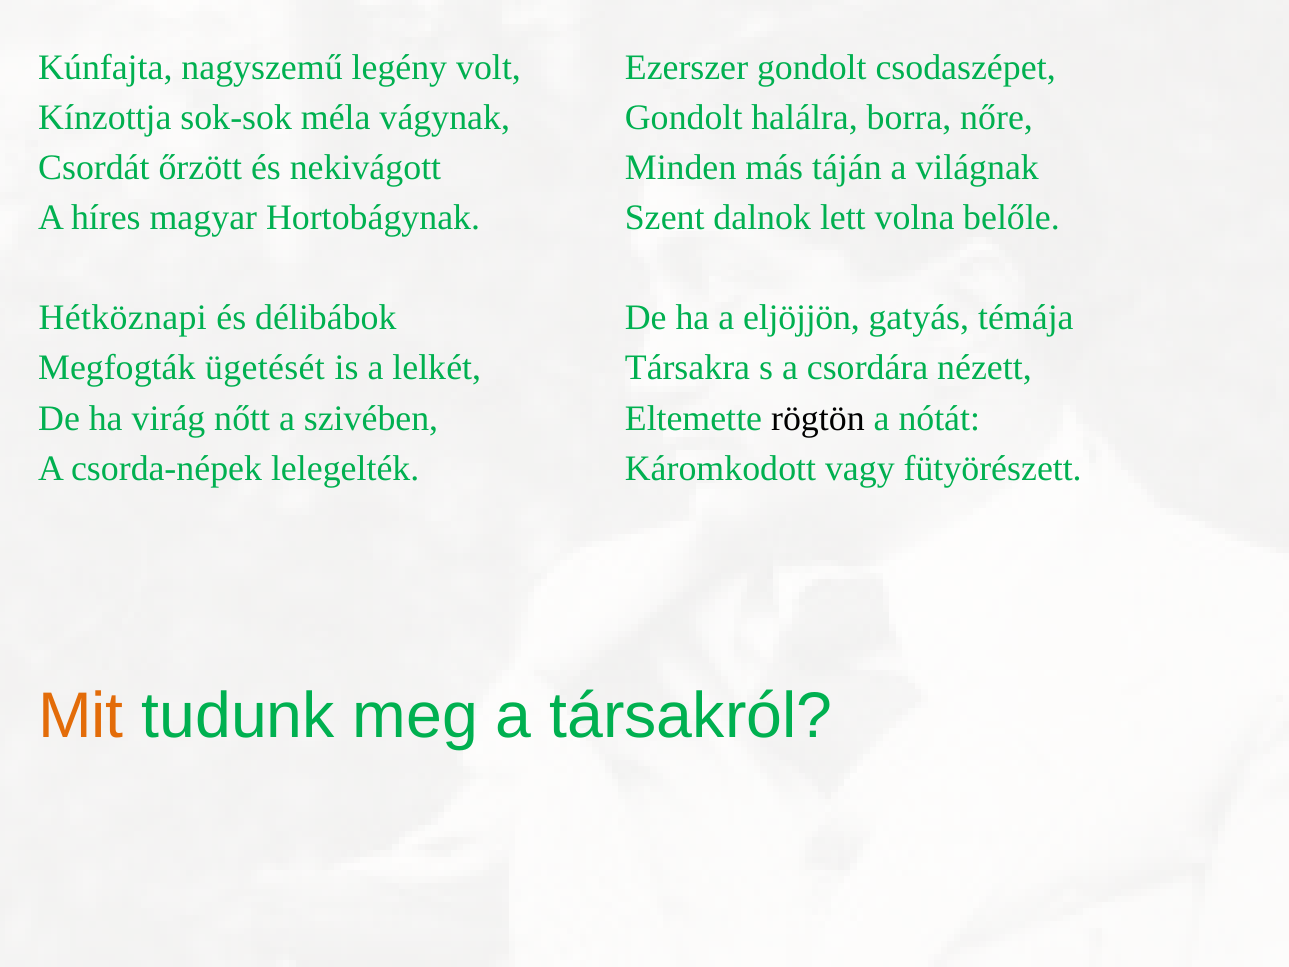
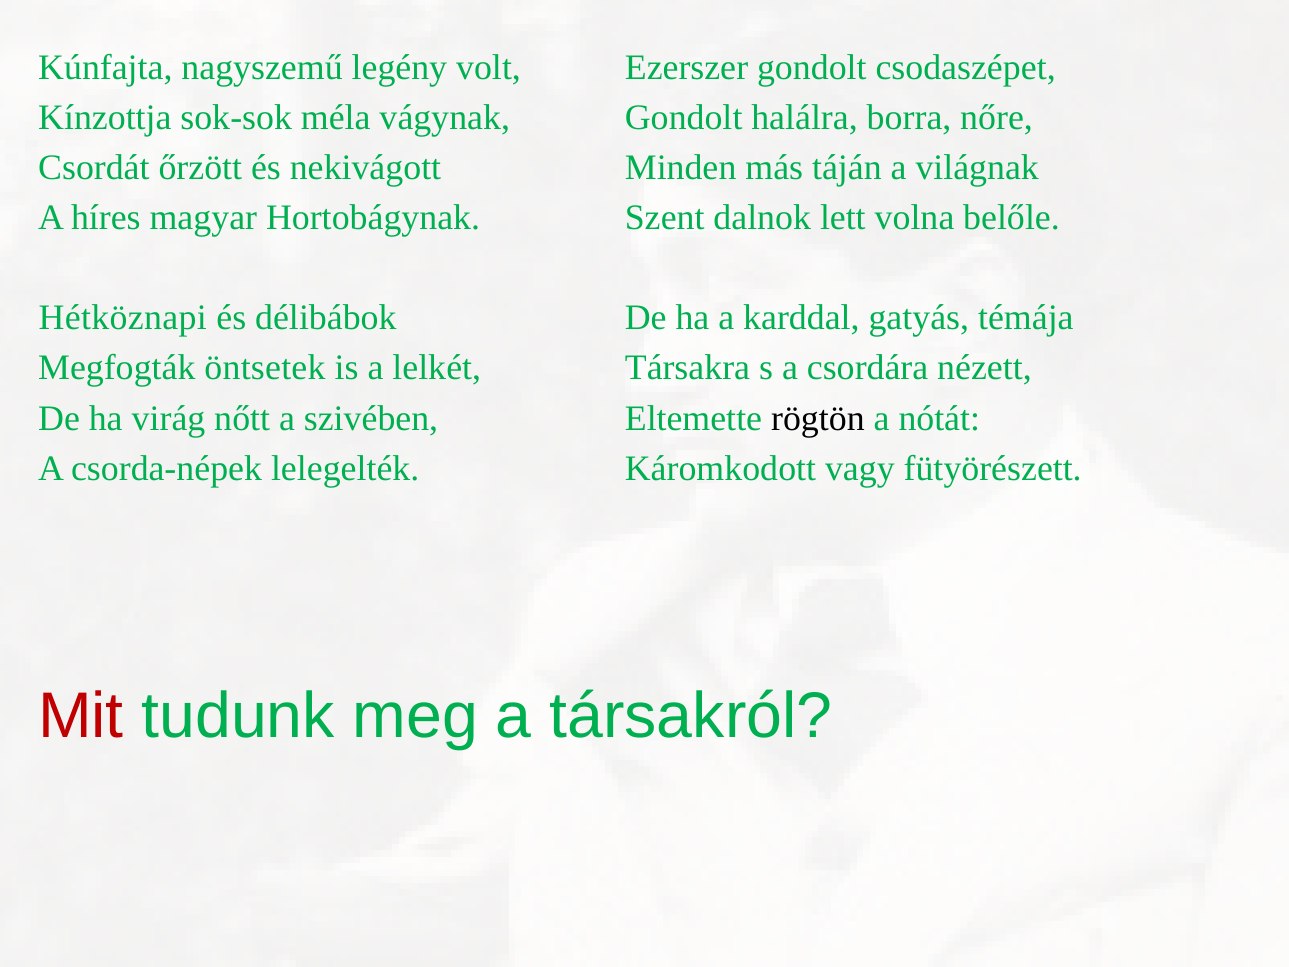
eljöjjön: eljöjjön -> karddal
ügetését: ügetését -> öntsetek
Mit colour: orange -> red
